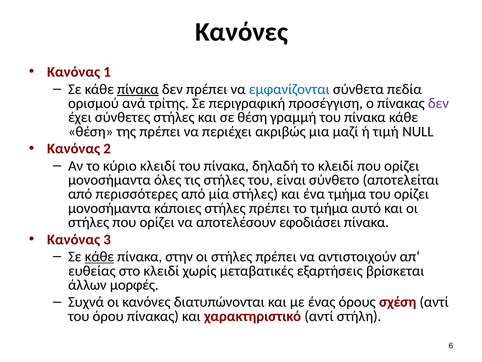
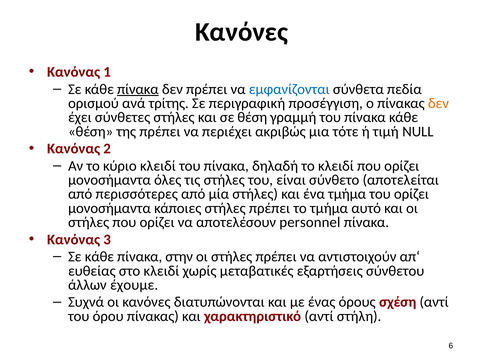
δεν at (438, 103) colour: purple -> orange
μαζί: μαζί -> τότε
εφοδιάσει: εφοδιάσει -> personnel
κάθε at (99, 256) underline: present -> none
βρίσκεται: βρίσκεται -> σύνθετου
μορφές: μορφές -> έχουμε
